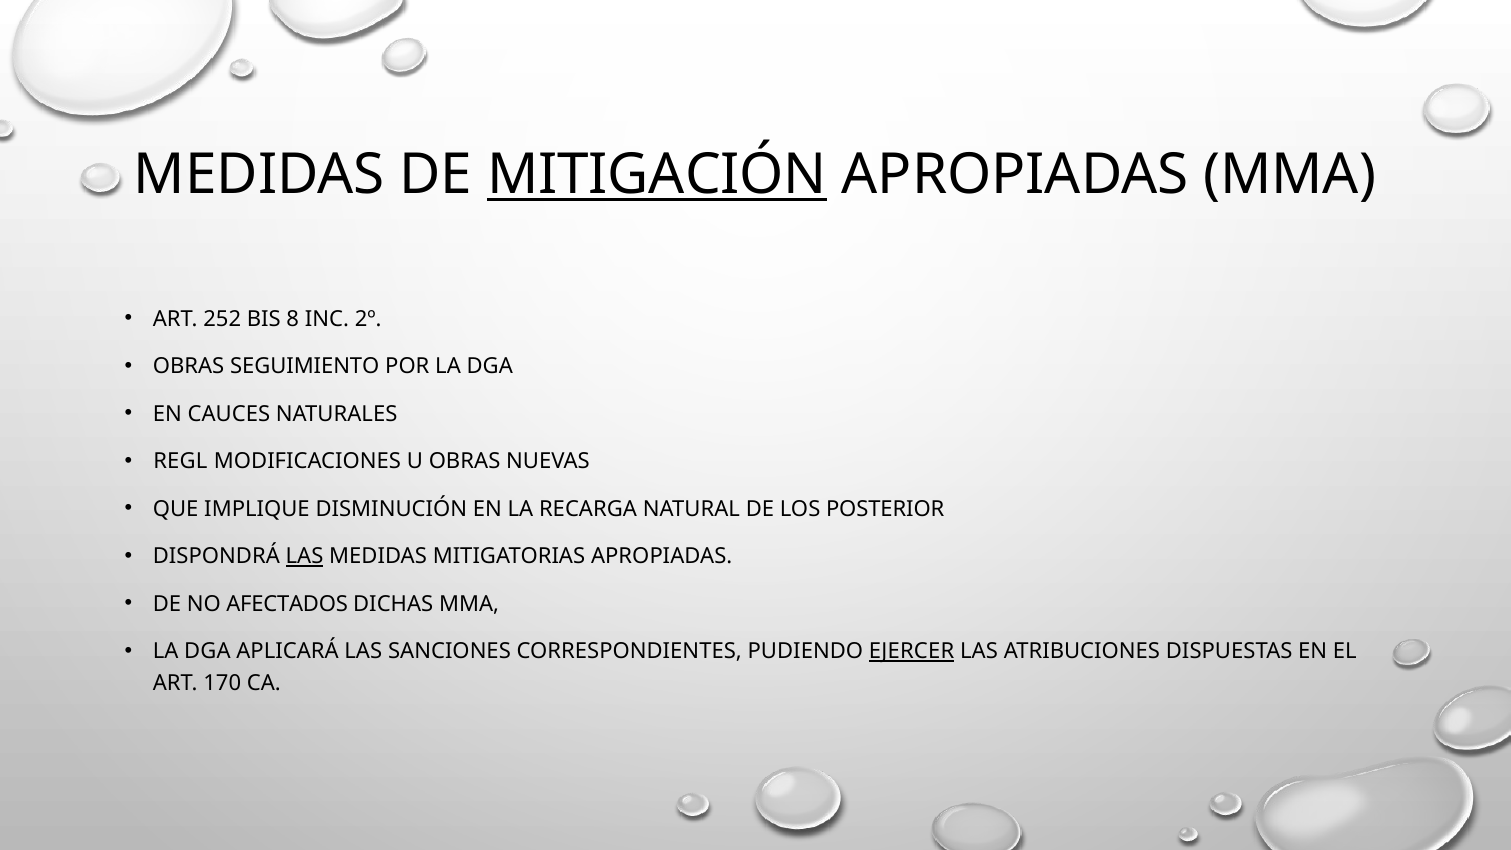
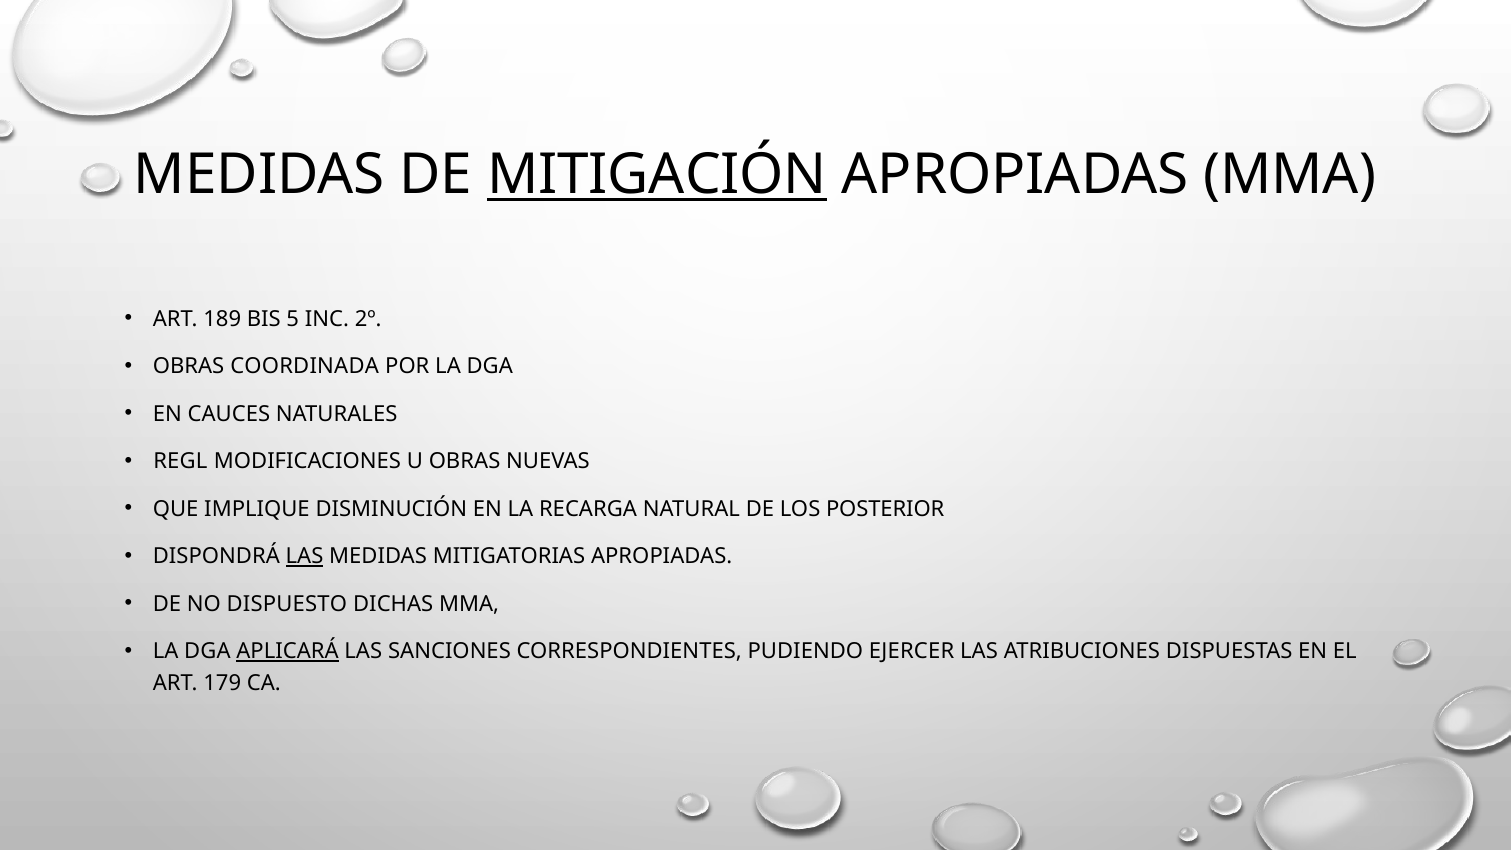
252: 252 -> 189
8: 8 -> 5
SEGUIMIENTO: SEGUIMIENTO -> COORDINADA
AFECTADOS: AFECTADOS -> DISPUESTO
APLICARÁ underline: none -> present
EJERCER underline: present -> none
170: 170 -> 179
